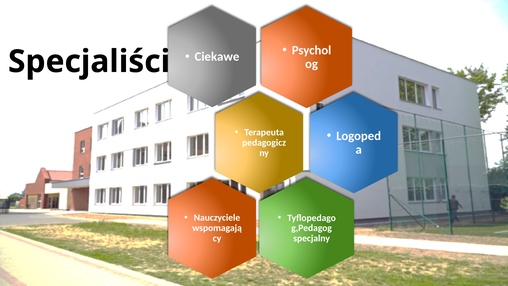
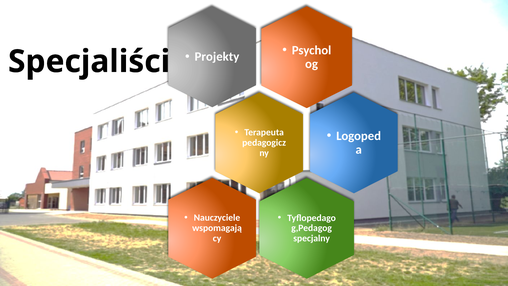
Ciekawe: Ciekawe -> Projekty
